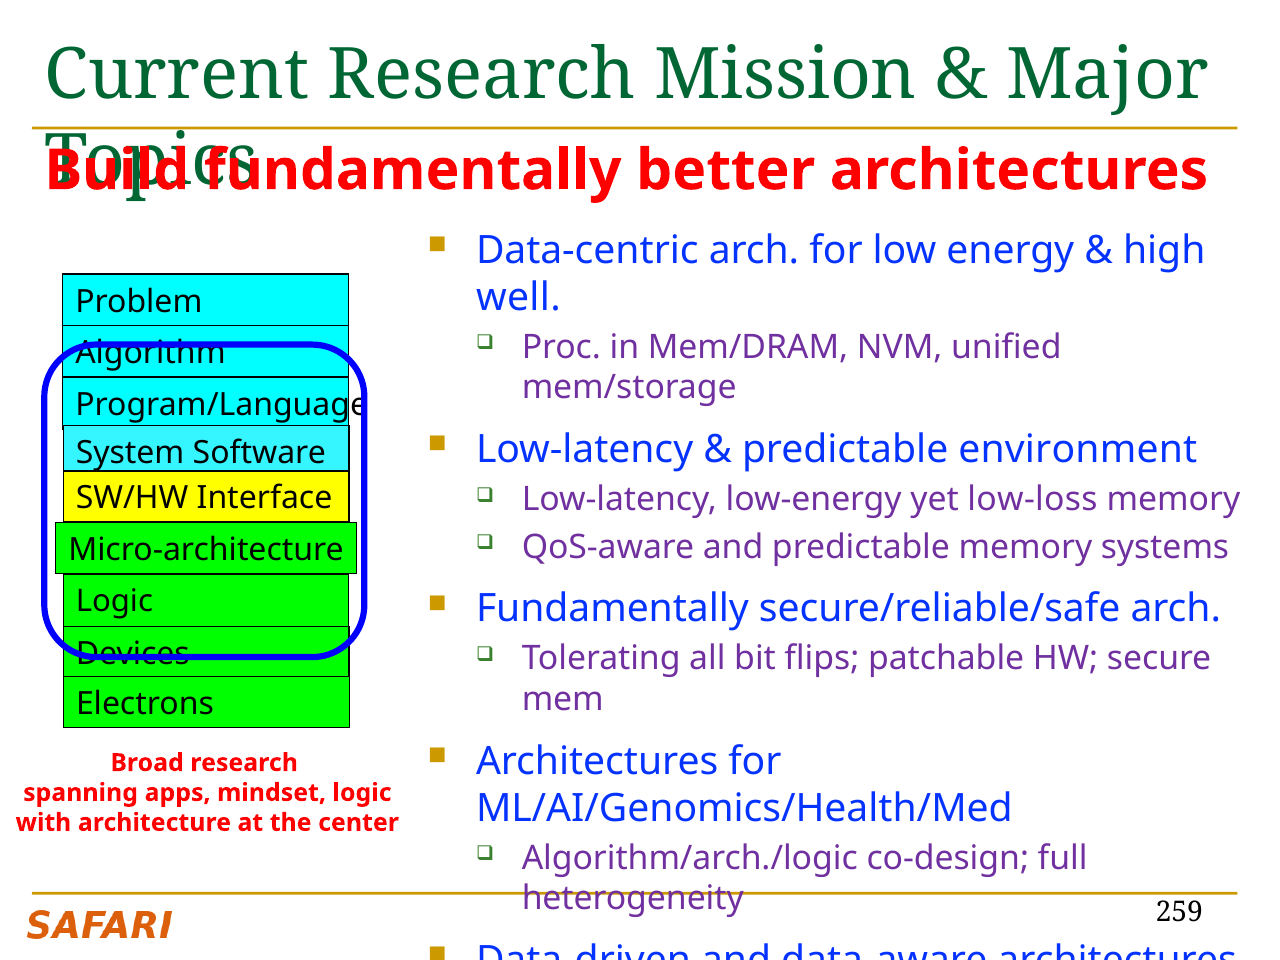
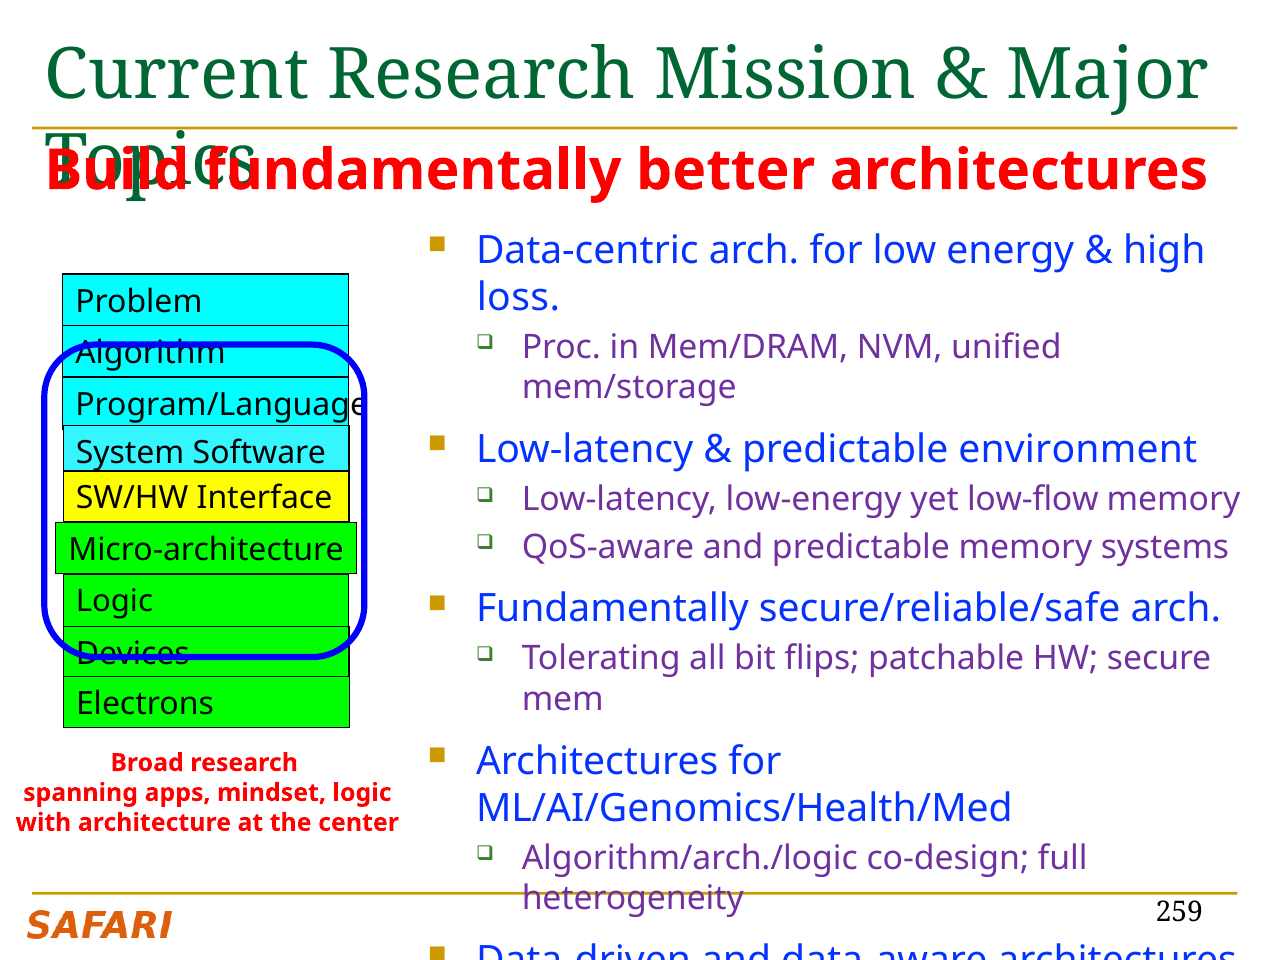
well: well -> loss
low-loss: low-loss -> low-flow
